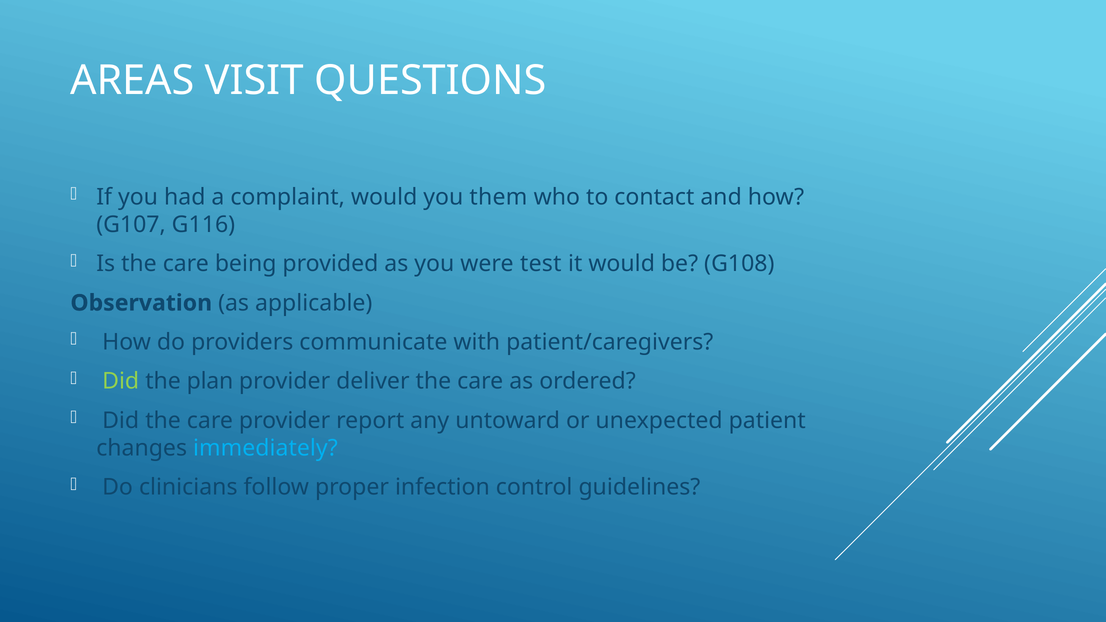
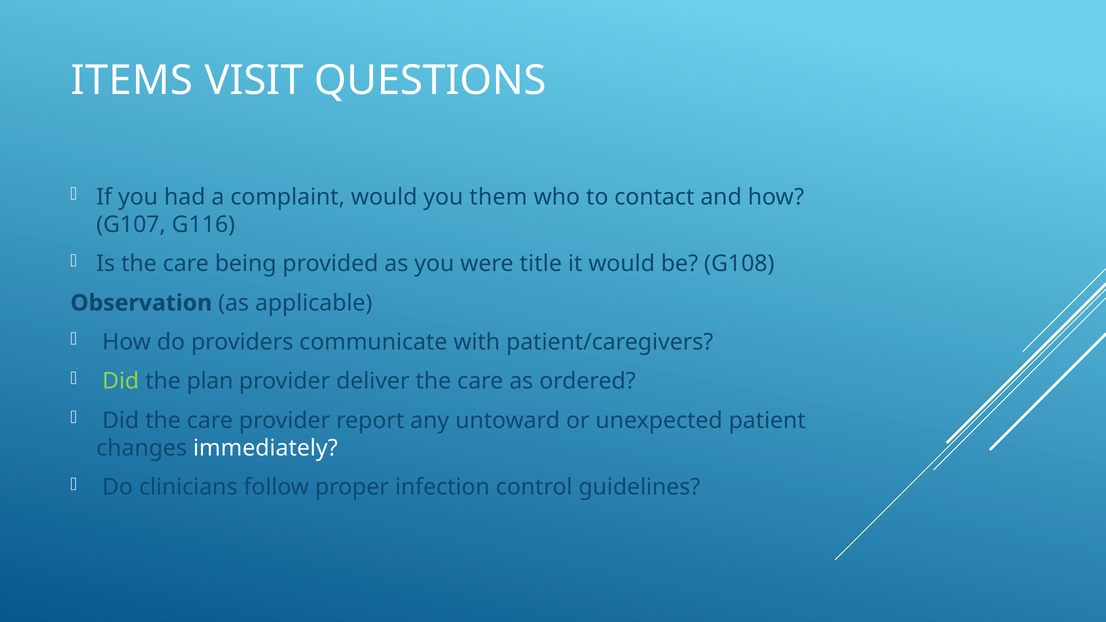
AREAS: AREAS -> ITEMS
test: test -> title
immediately colour: light blue -> white
